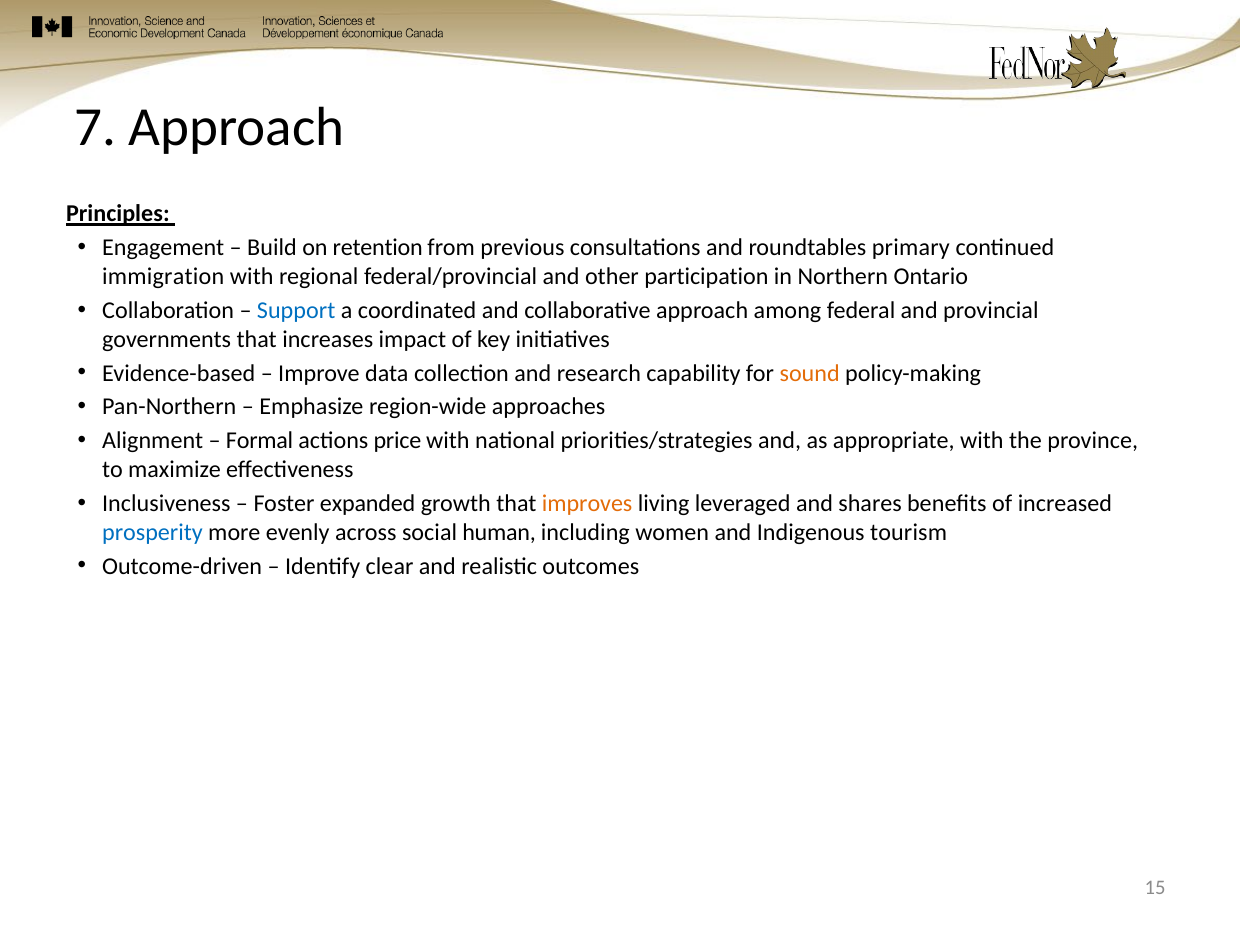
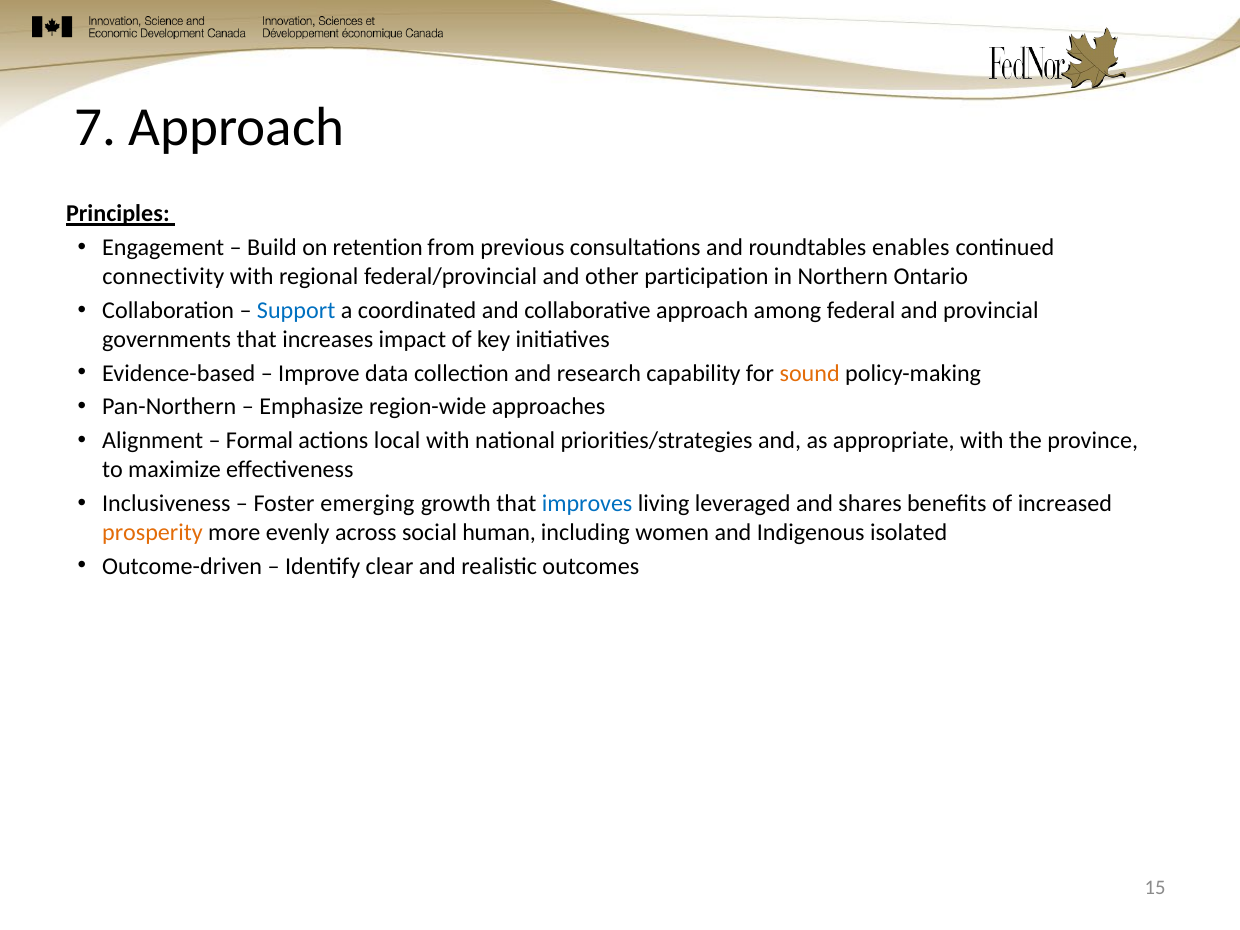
primary: primary -> enables
immigration: immigration -> connectivity
price: price -> local
expanded: expanded -> emerging
improves colour: orange -> blue
prosperity colour: blue -> orange
tourism: tourism -> isolated
